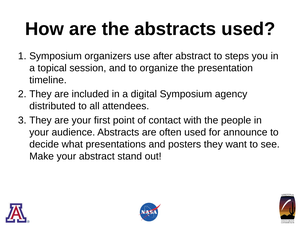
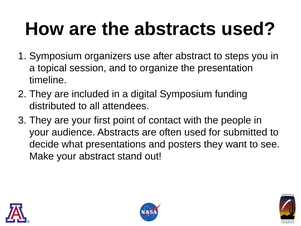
agency: agency -> funding
announce: announce -> submitted
